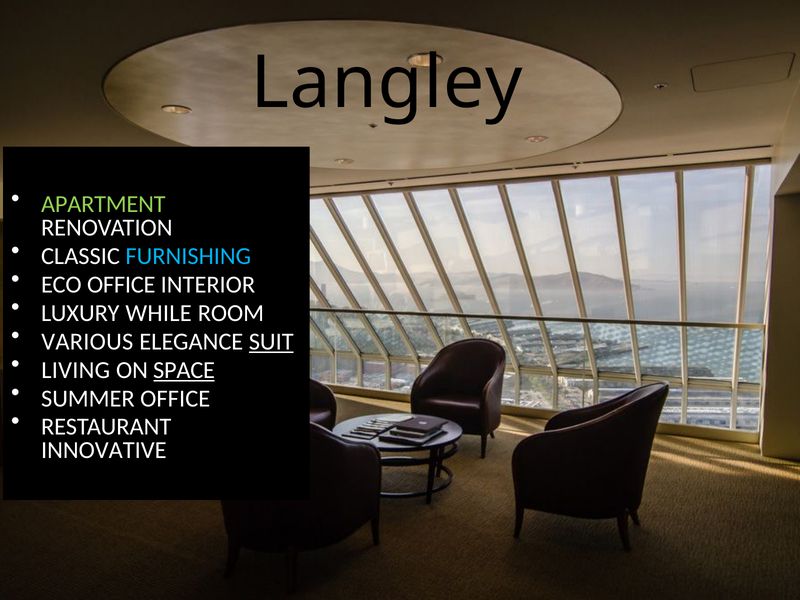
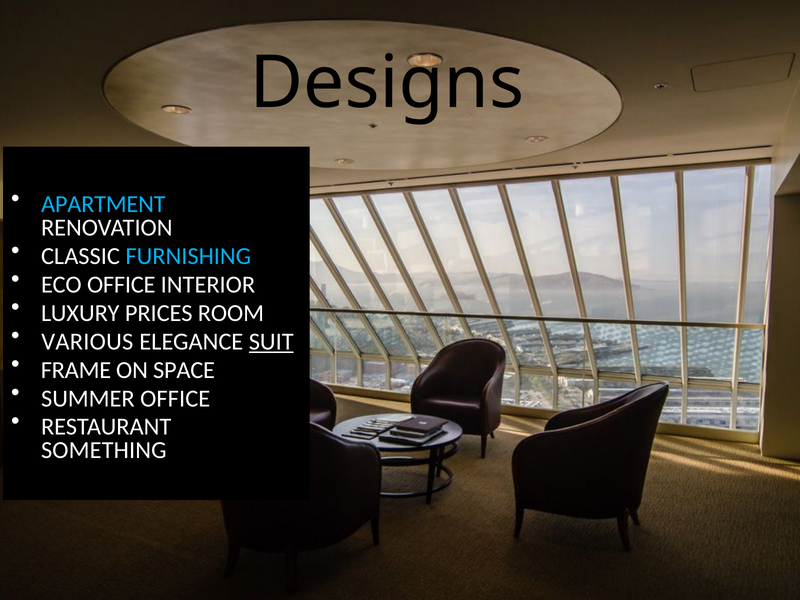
Langley: Langley -> Designs
APARTMENT colour: light green -> light blue
WHILE: WHILE -> PRICES
LIVING: LIVING -> FRAME
SPACE underline: present -> none
INNOVATIVE: INNOVATIVE -> SOMETHING
